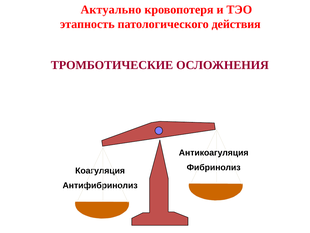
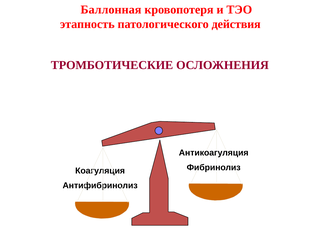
Актуально: Актуально -> Баллонная
